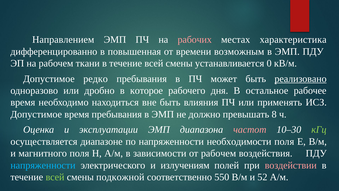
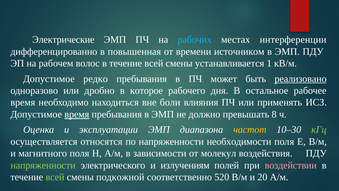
Направлением: Направлением -> Электрические
рабочих colour: pink -> light blue
характеристика: характеристика -> интерференции
возможным: возможным -> источником
ткани: ткани -> волос
0: 0 -> 1
вне быть: быть -> боли
время at (77, 114) underline: none -> present
частот colour: pink -> yellow
диапазоне: диапазоне -> относятся
от рабочем: рабочем -> молекул
напряженности at (43, 165) colour: light blue -> light green
550: 550 -> 520
52: 52 -> 20
